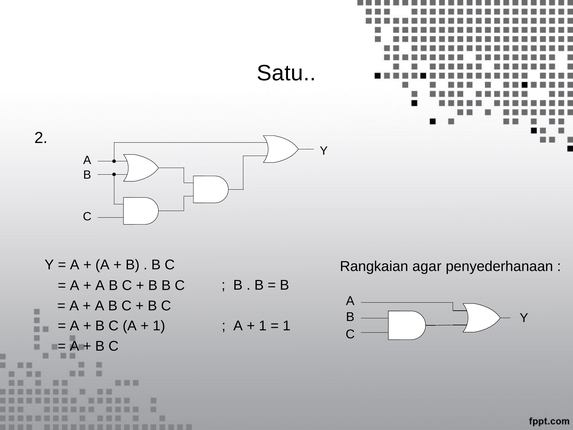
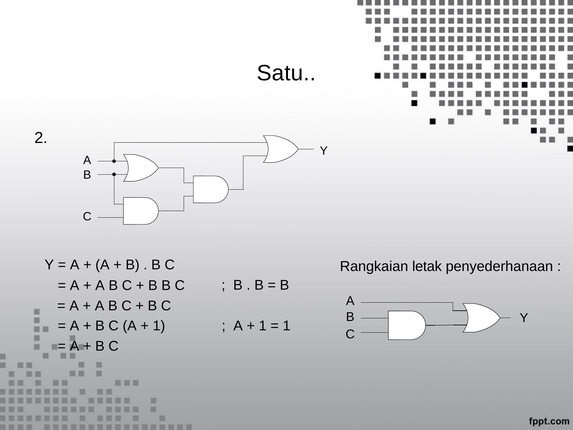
agar: agar -> letak
